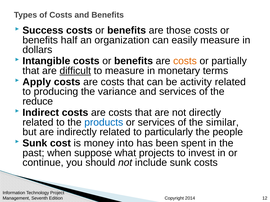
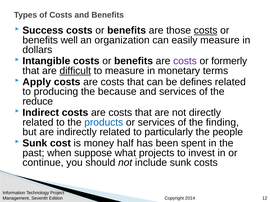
costs at (206, 31) underline: none -> present
half: half -> well
costs at (185, 61) colour: orange -> purple
partially: partially -> formerly
activity: activity -> defines
variance: variance -> because
similar: similar -> finding
into: into -> half
